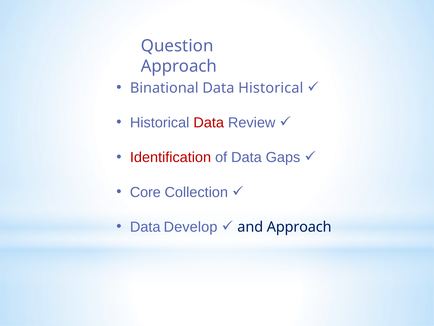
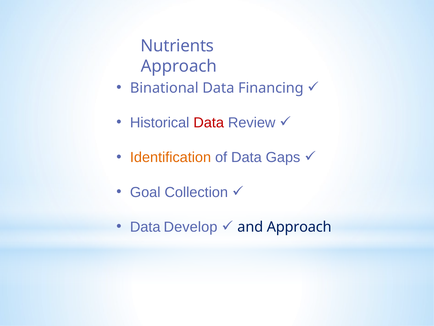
Question: Question -> Nutrients
Data Historical: Historical -> Financing
Identification colour: red -> orange
Core: Core -> Goal
